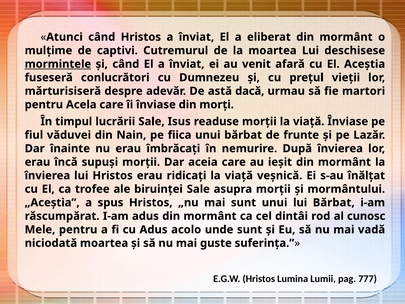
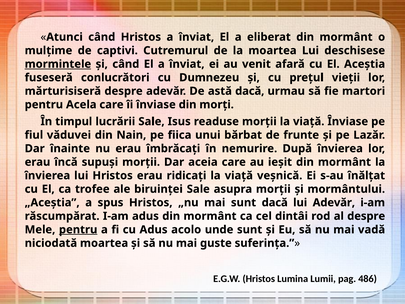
sunt unui: unui -> dacă
lui Bărbat: Bărbat -> Adevăr
al cunosc: cunosc -> despre
pentru at (78, 229) underline: none -> present
777: 777 -> 486
